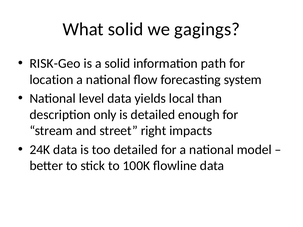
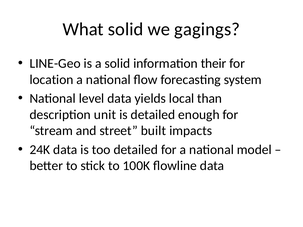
RISK-Geo: RISK-Geo -> LINE-Geo
path: path -> their
only: only -> unit
right: right -> built
